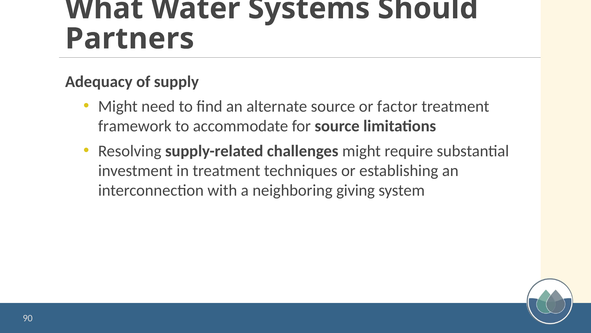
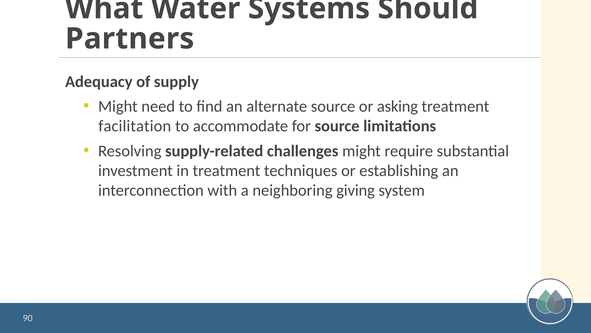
factor: factor -> asking
framework: framework -> facilitation
